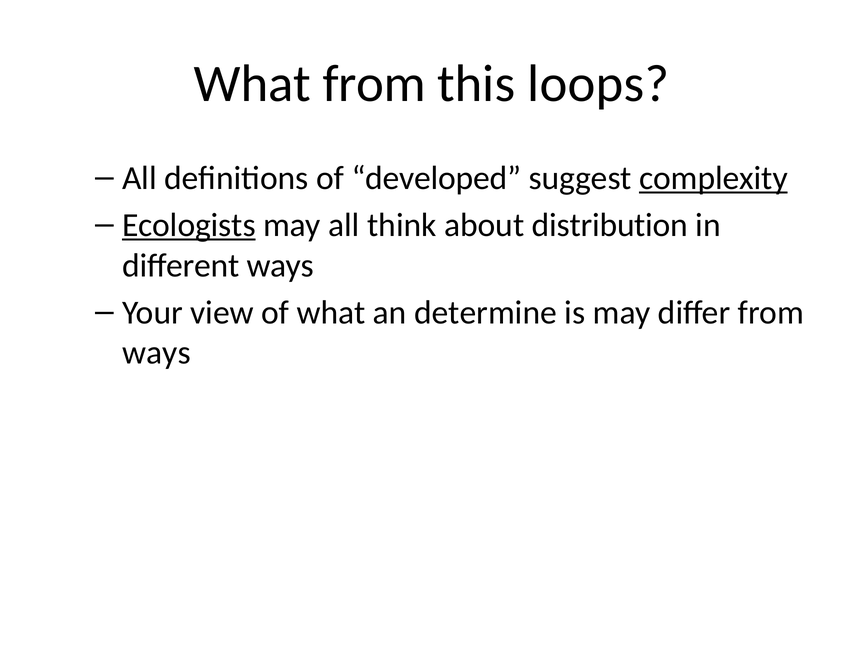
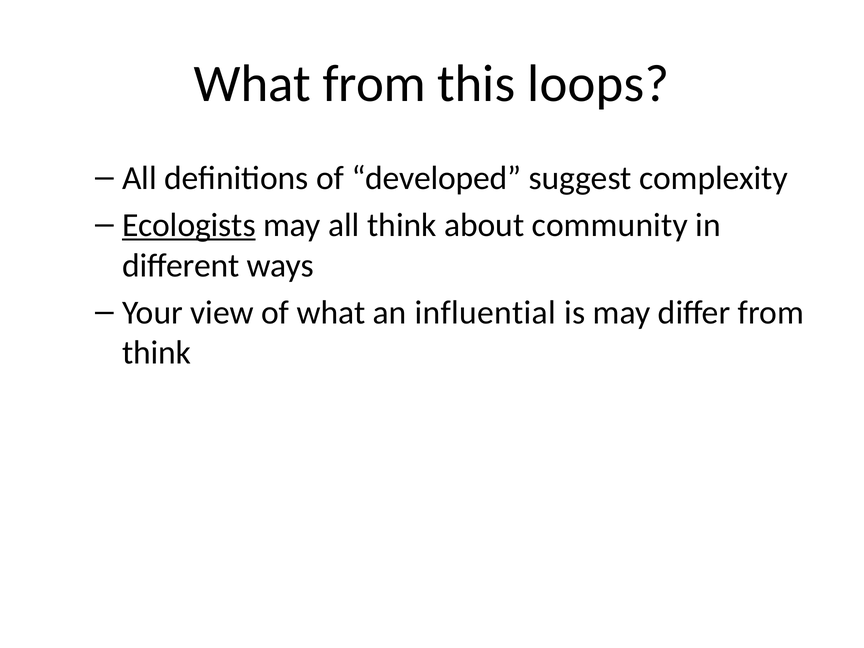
complexity underline: present -> none
distribution: distribution -> community
determine: determine -> influential
ways at (156, 353): ways -> think
